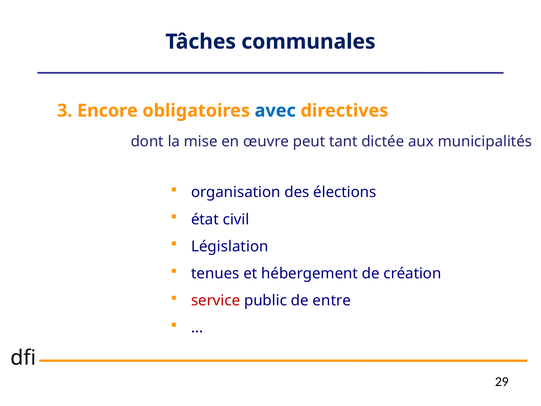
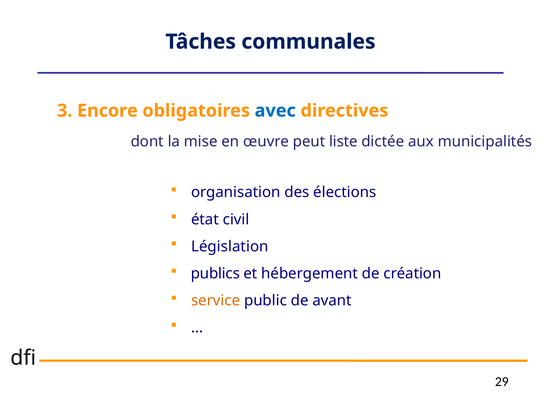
tant: tant -> liste
tenues: tenues -> publics
service colour: red -> orange
entre: entre -> avant
